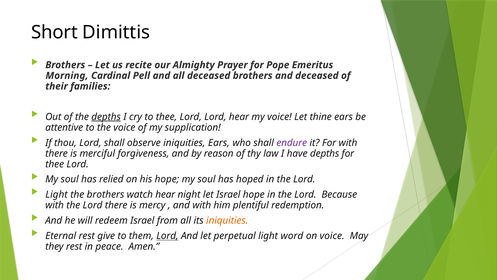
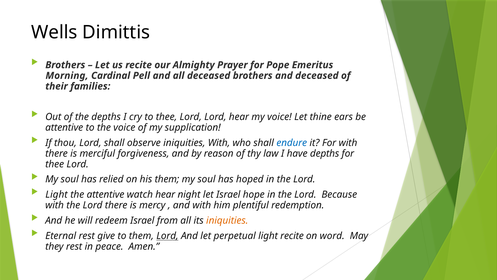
Short: Short -> Wells
depths at (106, 117) underline: present -> none
iniquities Ears: Ears -> With
endure colour: purple -> blue
his hope: hope -> them
the brothers: brothers -> attentive
light word: word -> recite
on voice: voice -> word
